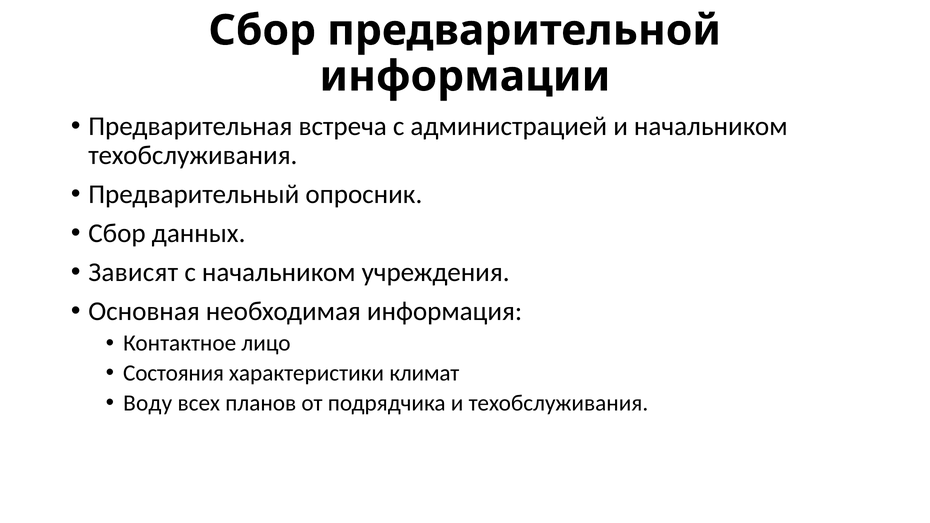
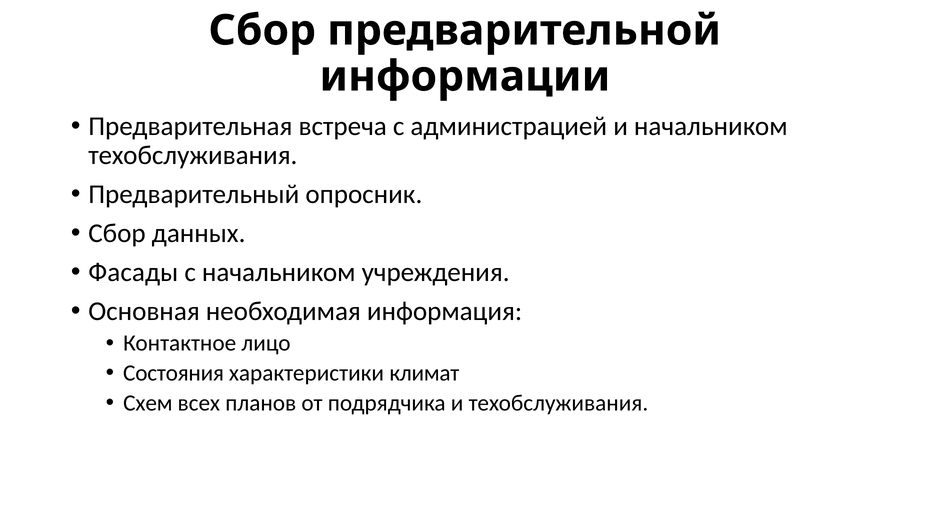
Зависят: Зависят -> Фасады
Воду: Воду -> Схем
